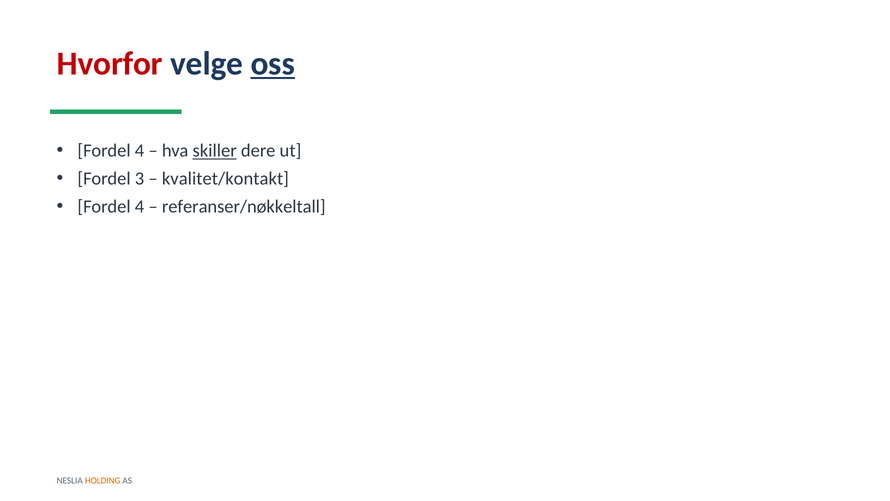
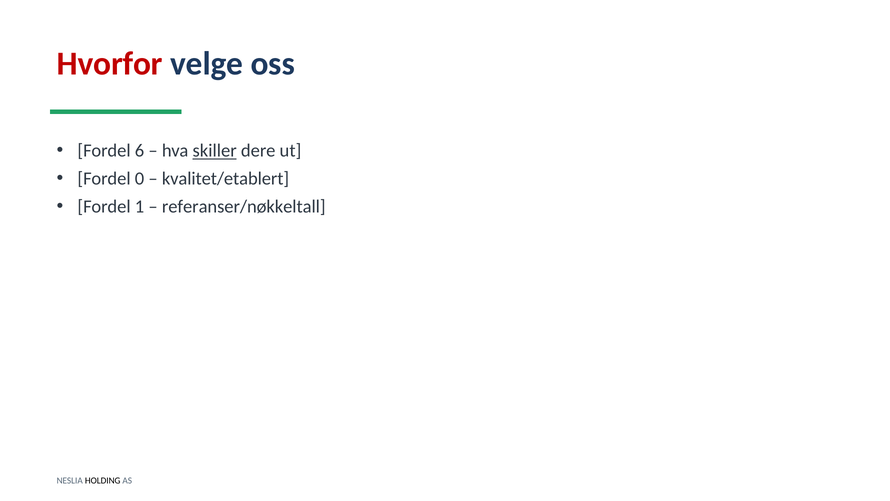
oss underline: present -> none
4 at (140, 151): 4 -> 6
3: 3 -> 0
kvalitet/kontakt: kvalitet/kontakt -> kvalitet/etablert
4 at (140, 206): 4 -> 1
HOLDING colour: orange -> black
